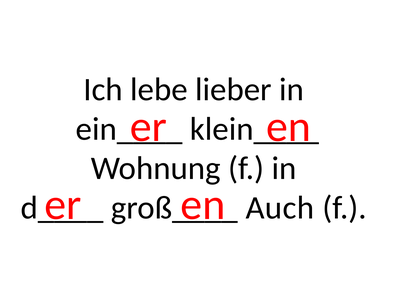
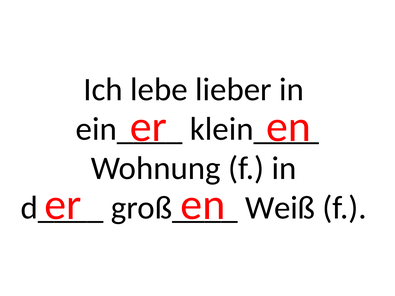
Auch: Auch -> Weiß
